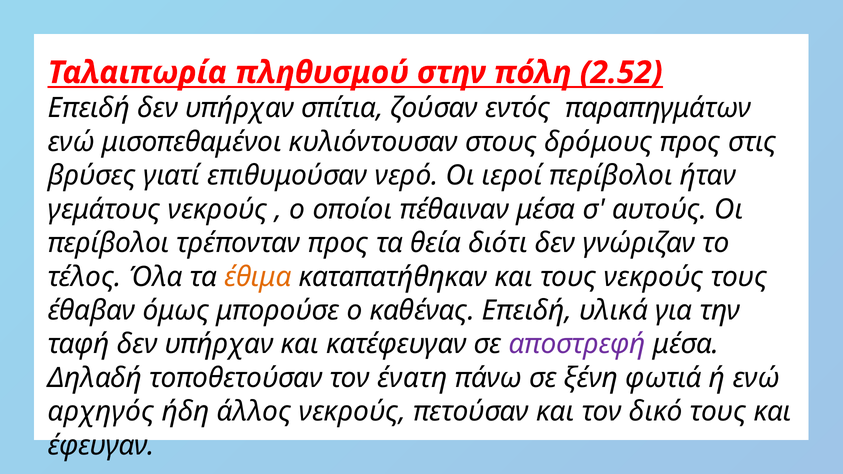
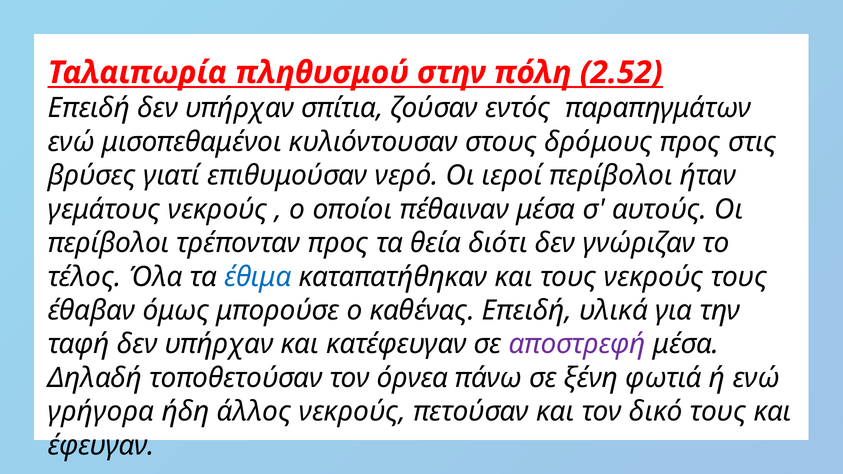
έθιμα colour: orange -> blue
ένατη: ένατη -> όρνεα
αρχηγός: αρχηγός -> γρήγορα
